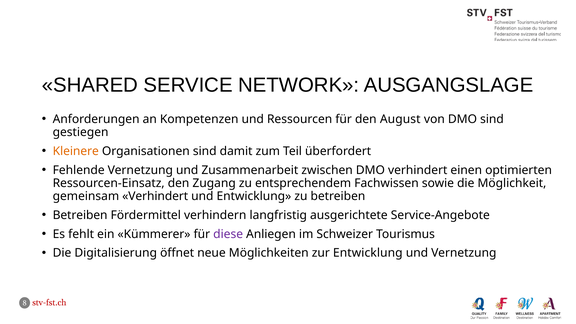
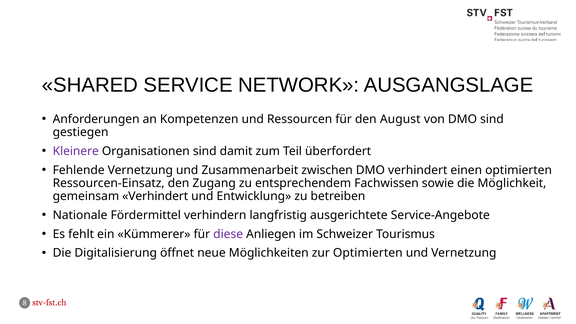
Kleinere colour: orange -> purple
Betreiben at (80, 215): Betreiben -> Nationale
zur Entwicklung: Entwicklung -> Optimierten
